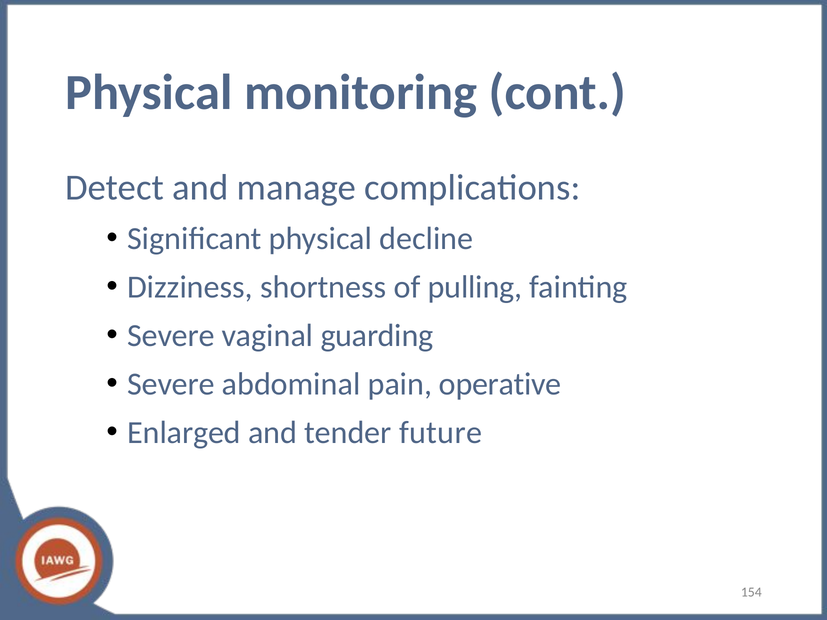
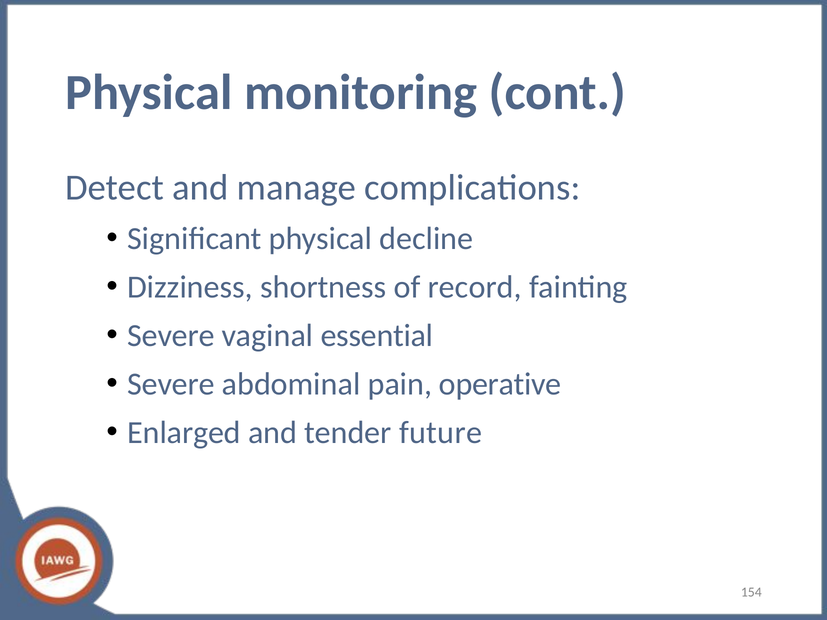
pulling: pulling -> record
guarding: guarding -> essential
